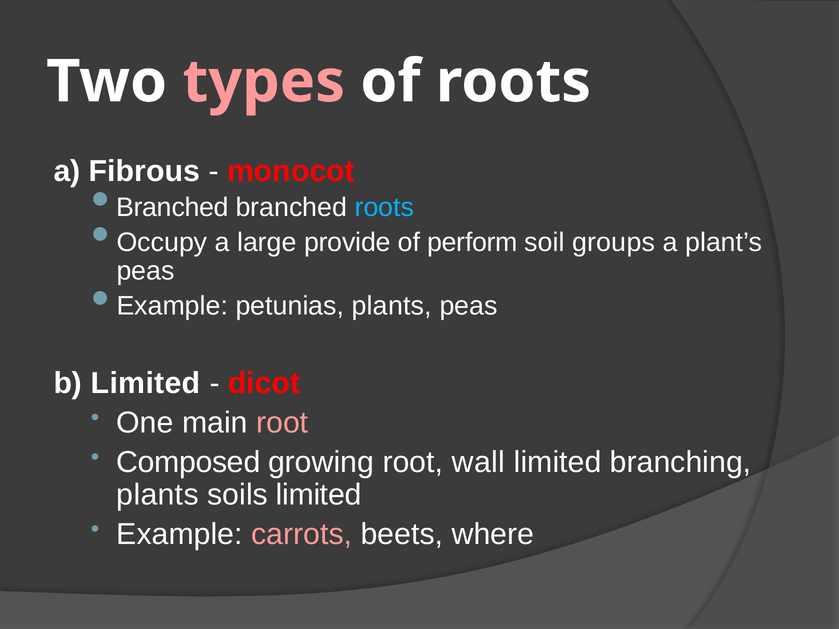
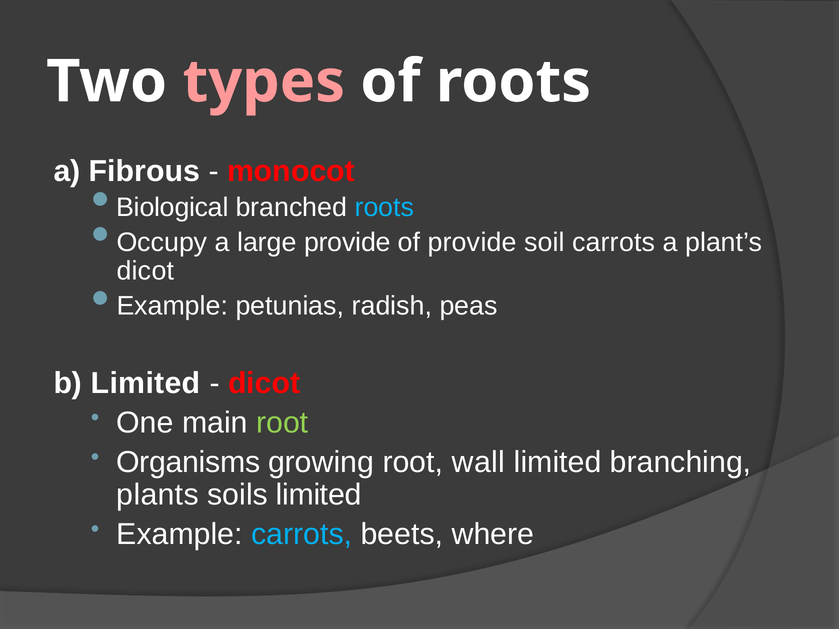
Branched at (172, 207): Branched -> Biological
of perform: perform -> provide
soil groups: groups -> carrots
peas at (146, 271): peas -> dicot
petunias plants: plants -> radish
root at (282, 423) colour: pink -> light green
Composed: Composed -> Organisms
carrots at (302, 534) colour: pink -> light blue
